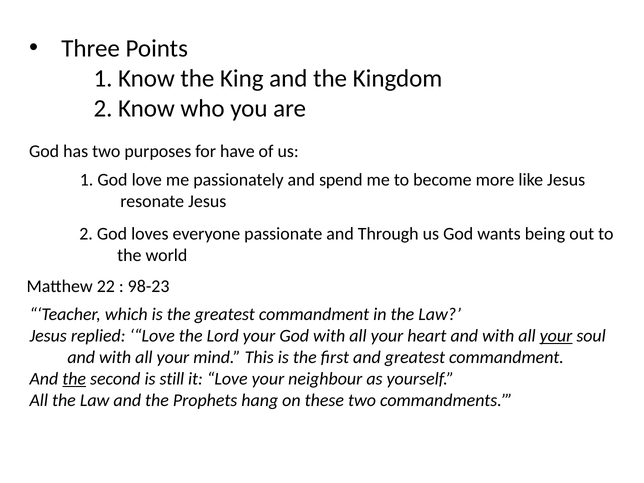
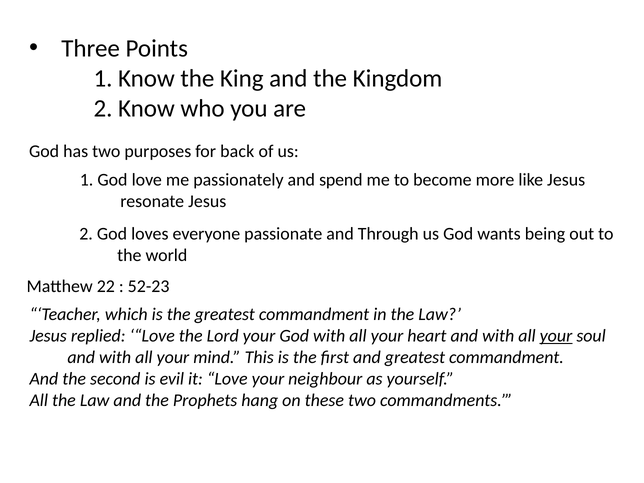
have: have -> back
98-23: 98-23 -> 52-23
the at (74, 379) underline: present -> none
still: still -> evil
